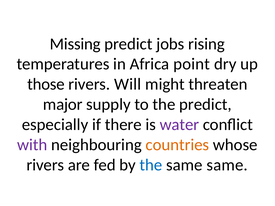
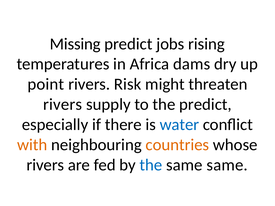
point: point -> dams
those: those -> point
Will: Will -> Risk
major at (63, 105): major -> rivers
water colour: purple -> blue
with colour: purple -> orange
